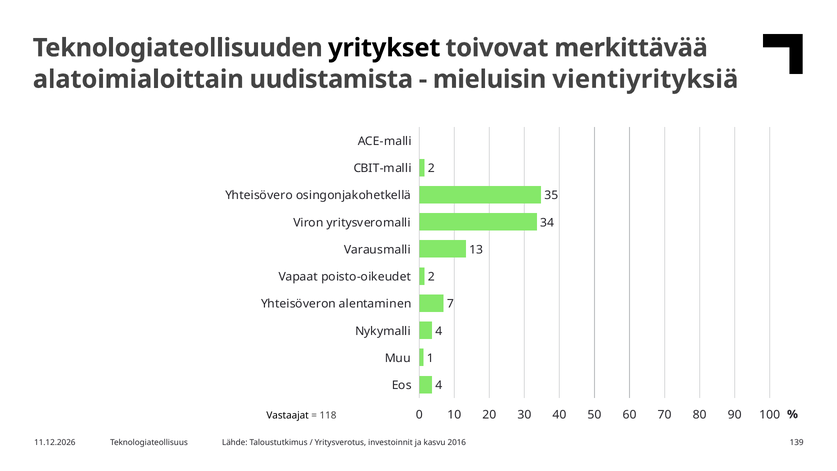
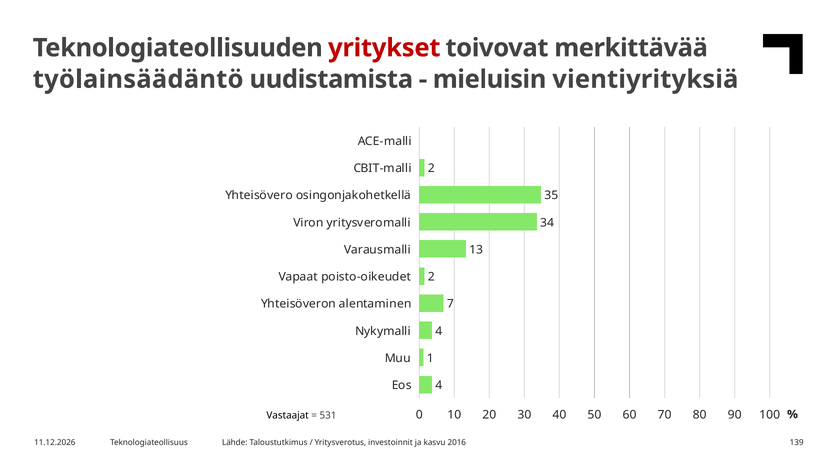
yritykset colour: black -> red
alatoimialoittain: alatoimialoittain -> työlainsäädäntö
118: 118 -> 531
